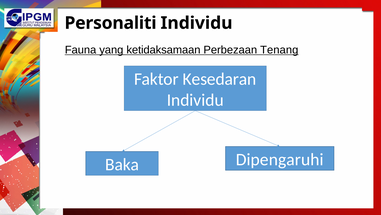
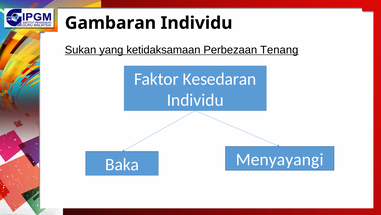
Personaliti: Personaliti -> Gambaran
Fauna: Fauna -> Sukan
Dipengaruhi: Dipengaruhi -> Menyayangi
